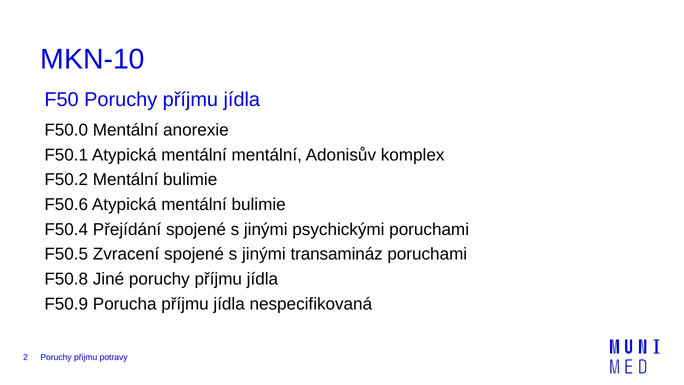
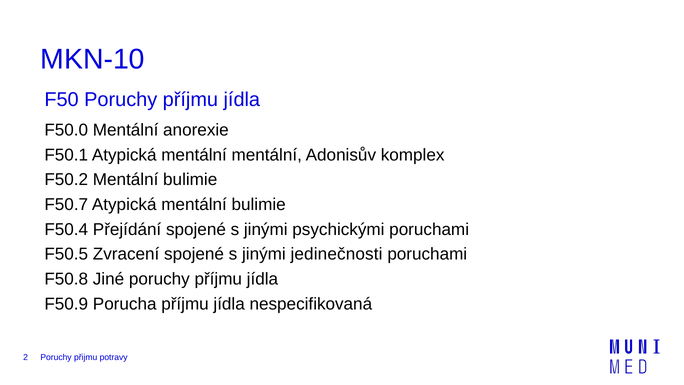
F50.6: F50.6 -> F50.7
transamináz: transamináz -> jedinečnosti
